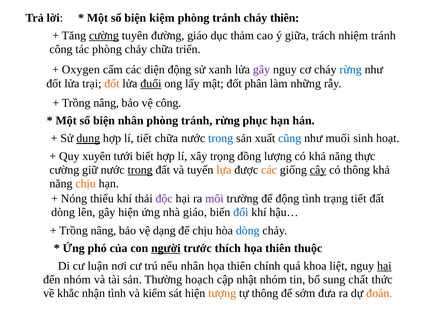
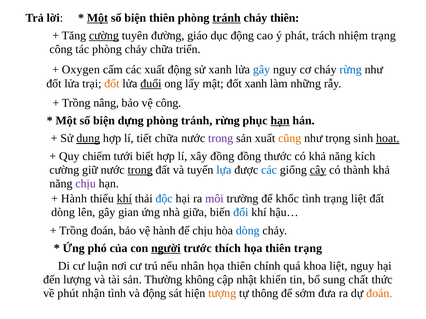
Một at (97, 18) underline: none -> present
biện kiệm: kiệm -> thiên
tránh at (226, 18) underline: none -> present
dục thảm: thảm -> động
giữa: giữa -> phát
nhiệm tránh: tránh -> trạng
các diện: diện -> xuất
gây at (262, 70) colour: purple -> blue
đốt phân: phân -> xanh
biện nhân: nhân -> dựng
hạn at (280, 121) underline: none -> present
trong at (221, 139) colour: blue -> purple
cũng colour: blue -> orange
muối: muối -> trọng
hoạt underline: none -> present
xuyên: xuyên -> chiếm
xây trọng: trọng -> đồng
lượng: lượng -> thước
thực: thực -> kích
lựa colour: orange -> blue
các at (269, 170) colour: orange -> blue
có thông: thông -> thành
chịu at (86, 184) colour: orange -> purple
Nóng at (74, 199): Nóng -> Hành
khí at (124, 199) underline: none -> present
độc colour: purple -> blue
để động: động -> khốc
trạng tiết: tiết -> liệt
gây hiện: hiện -> gian
nhà giáo: giáo -> giữa
nâng at (103, 231): nâng -> đoán
vệ dạng: dạng -> hành
thiên thuộc: thuộc -> trạng
hại at (384, 266) underline: present -> none
đến nhóm: nhóm -> lượng
hoạch: hoạch -> không
nhật nhóm: nhóm -> khiển
khắc: khắc -> phút
và kiểm: kiểm -> động
